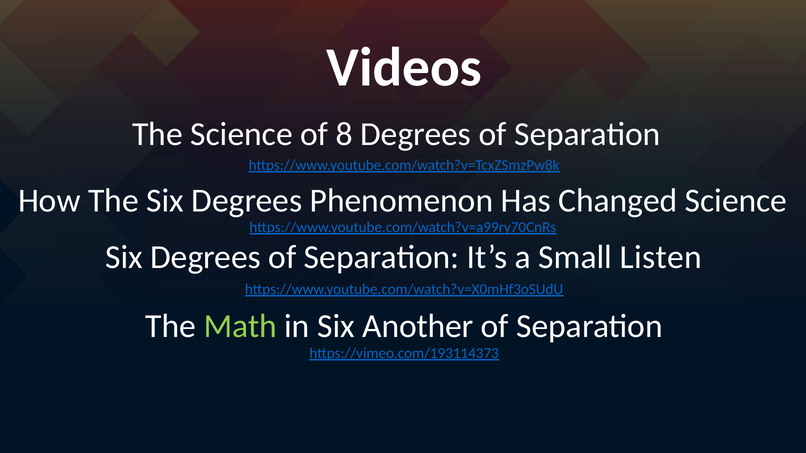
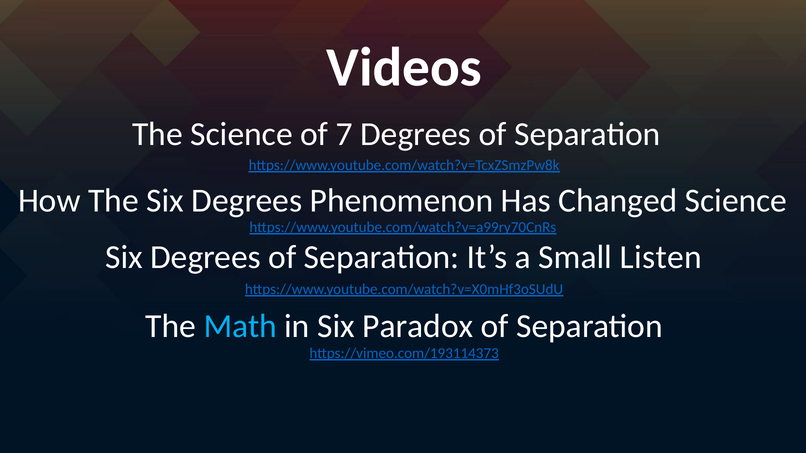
8: 8 -> 7
Math colour: light green -> light blue
Another: Another -> Paradox
